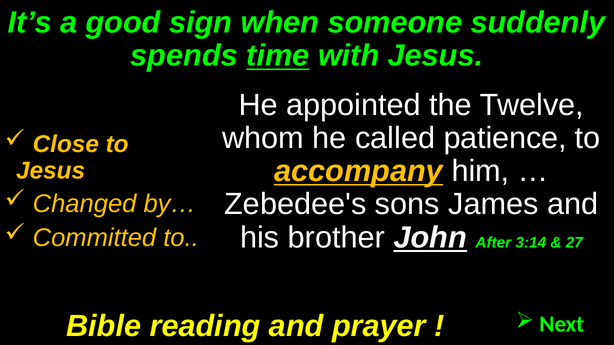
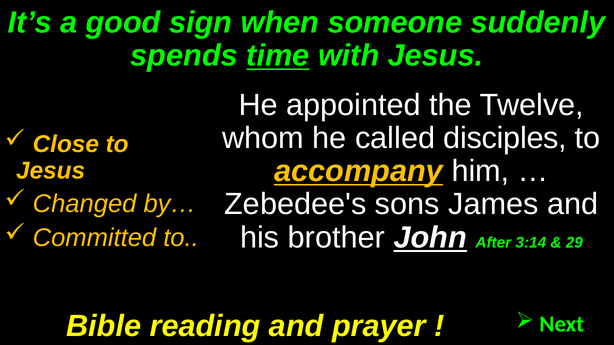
patience: patience -> disciples
27: 27 -> 29
